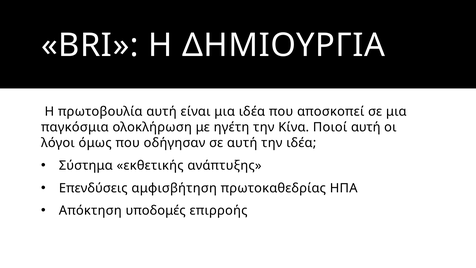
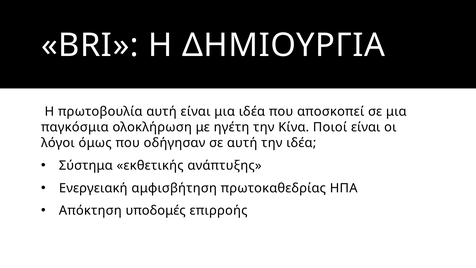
Ποιοί αυτή: αυτή -> είναι
Επενδύσεις: Επενδύσεις -> Ενεργειακή
